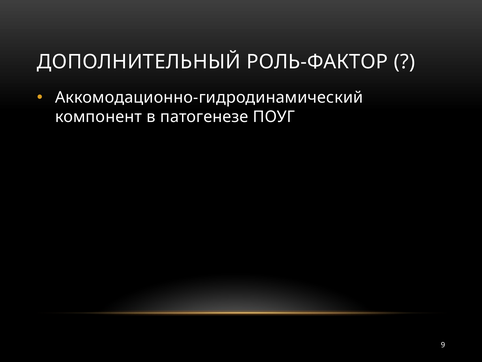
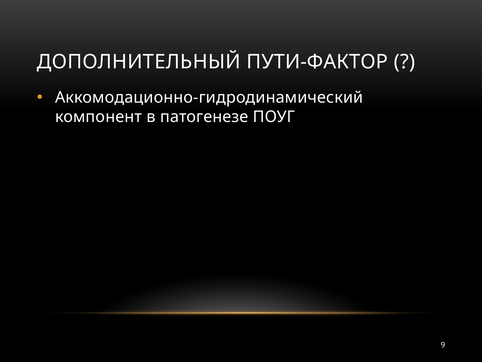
РОЛЬ-ФАКТОР: РОЛЬ-ФАКТОР -> ПУТИ-ФАКТОР
